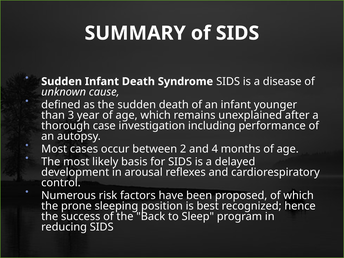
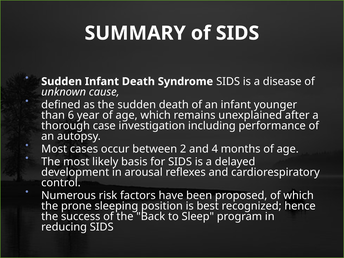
3: 3 -> 6
